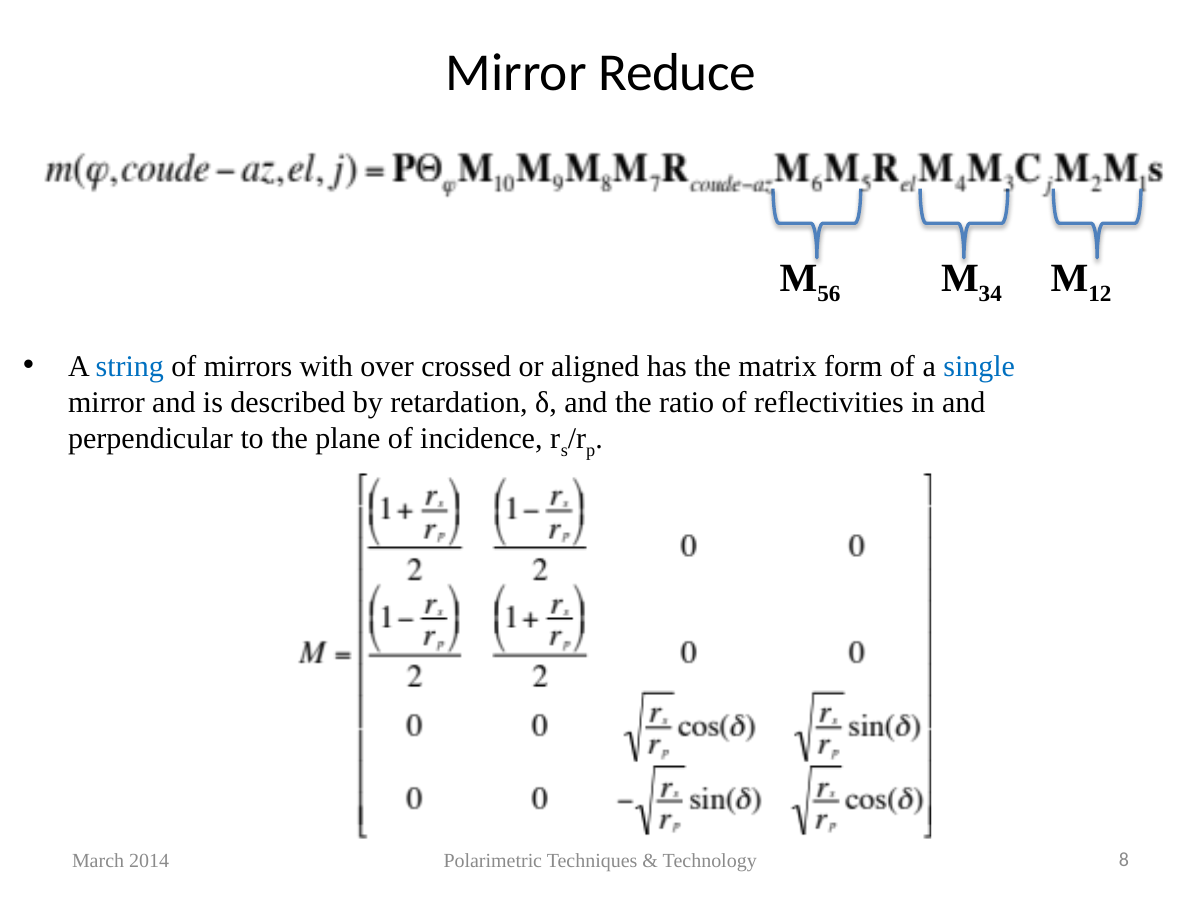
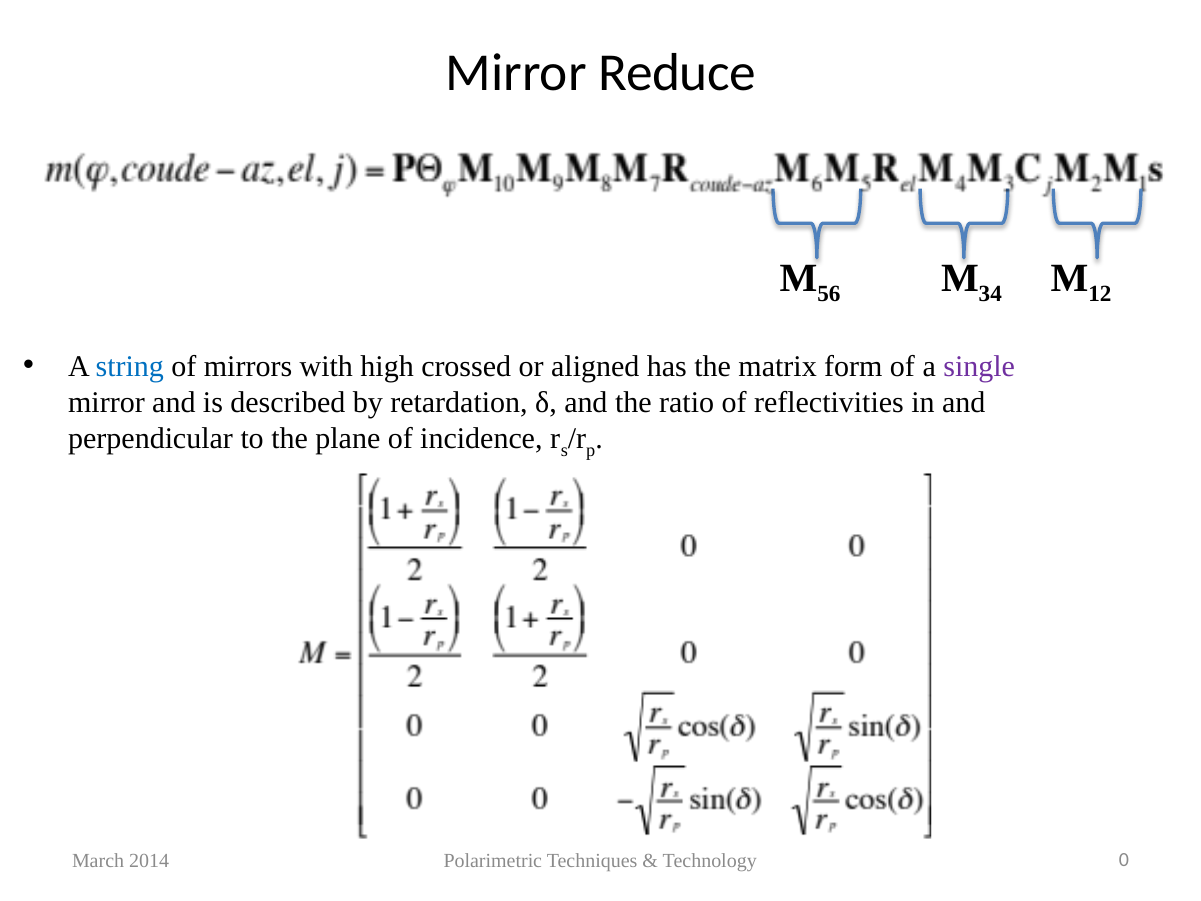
over: over -> high
single colour: blue -> purple
8: 8 -> 0
